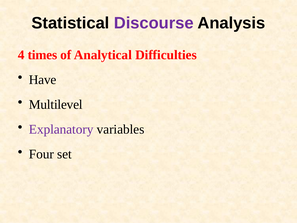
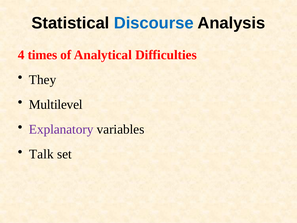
Discourse colour: purple -> blue
Have: Have -> They
Four: Four -> Talk
